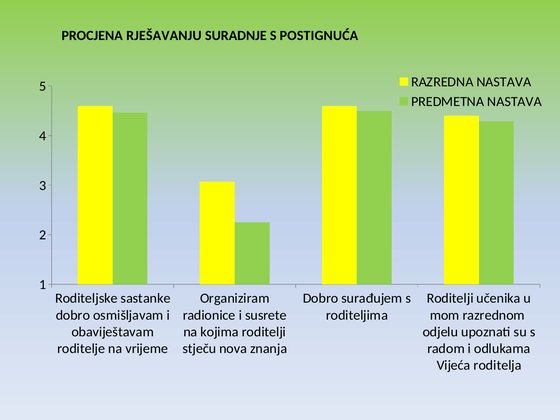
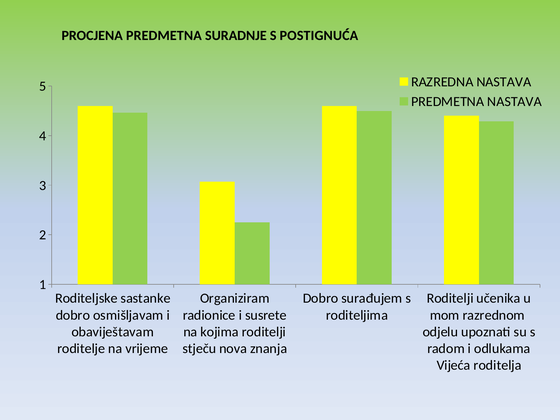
PROCJENA RJEŠAVANJU: RJEŠAVANJU -> PREDMETNA
